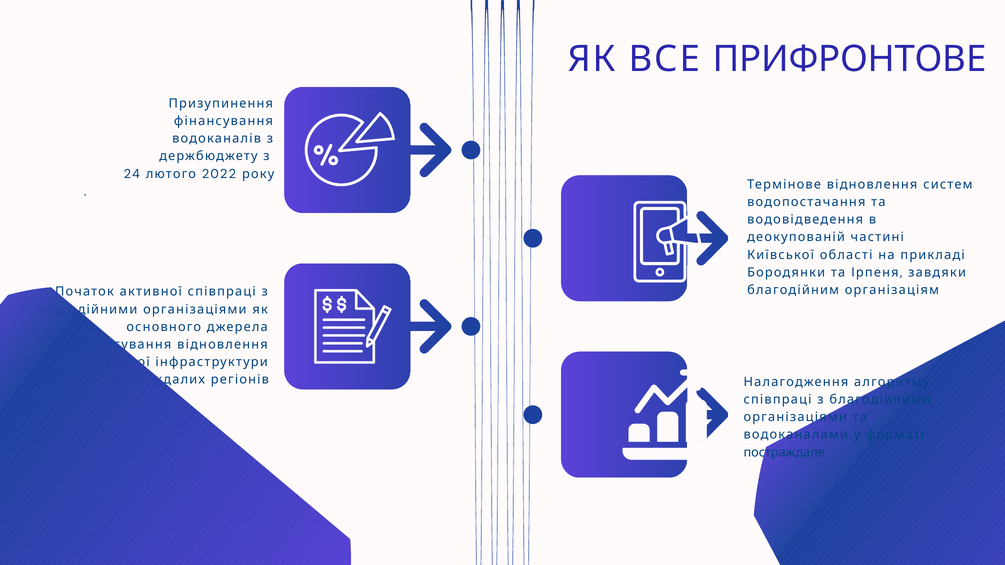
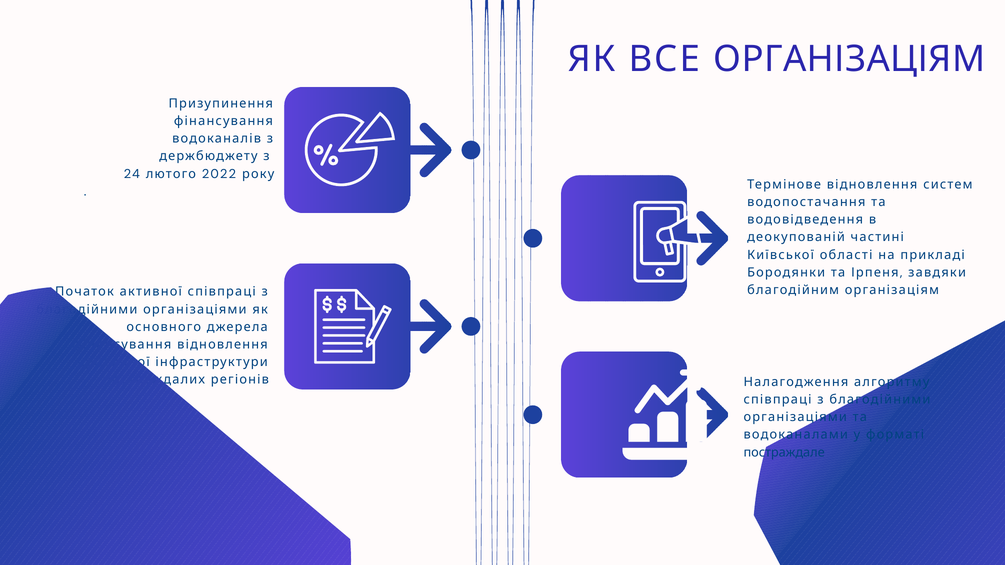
ВСЕ ПРИФРОНТОВЕ: ПРИФРОНТОВЕ -> ОРГАНІЗАЦІЯМ
